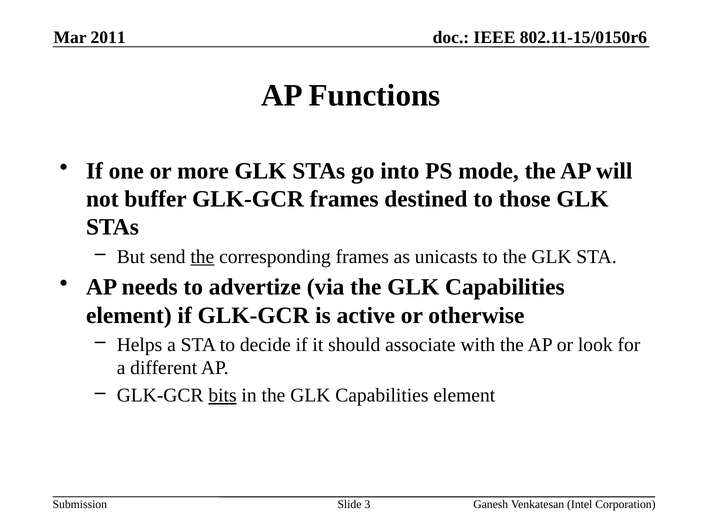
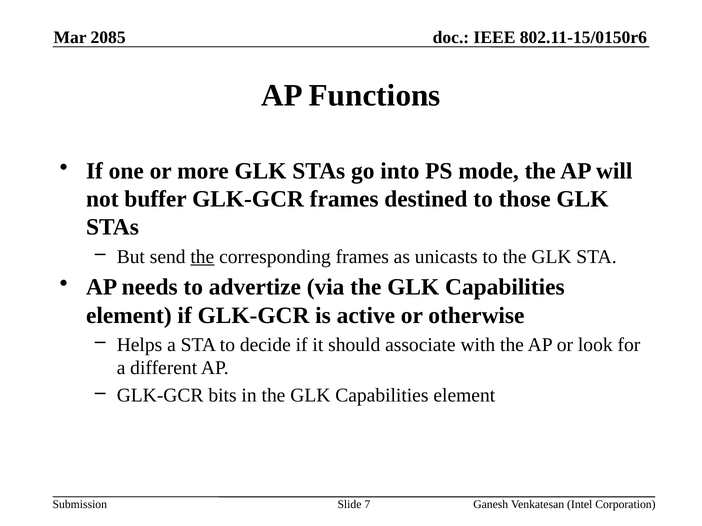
2011: 2011 -> 2085
bits underline: present -> none
3: 3 -> 7
